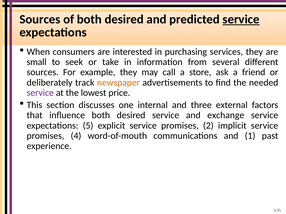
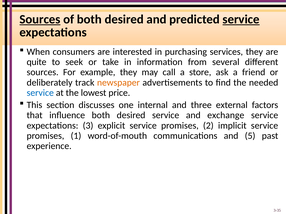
Sources at (40, 19) underline: none -> present
small: small -> quite
service at (40, 93) colour: purple -> blue
5: 5 -> 3
4: 4 -> 1
1: 1 -> 5
